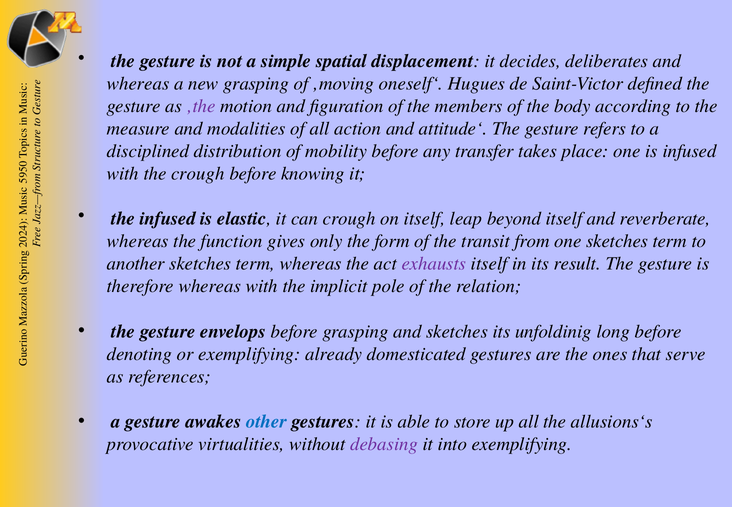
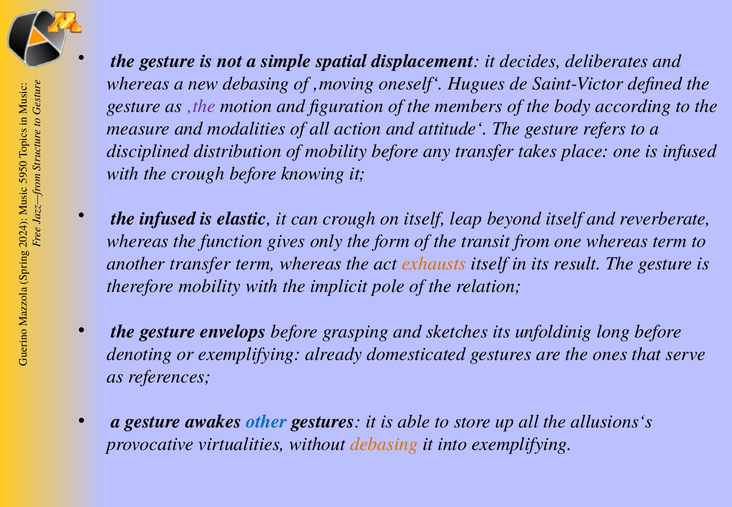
new grasping: grasping -> debasing
one sketches: sketches -> whereas
another sketches: sketches -> transfer
exhausts colour: purple -> orange
therefore whereas: whereas -> mobility
debasing at (384, 444) colour: purple -> orange
